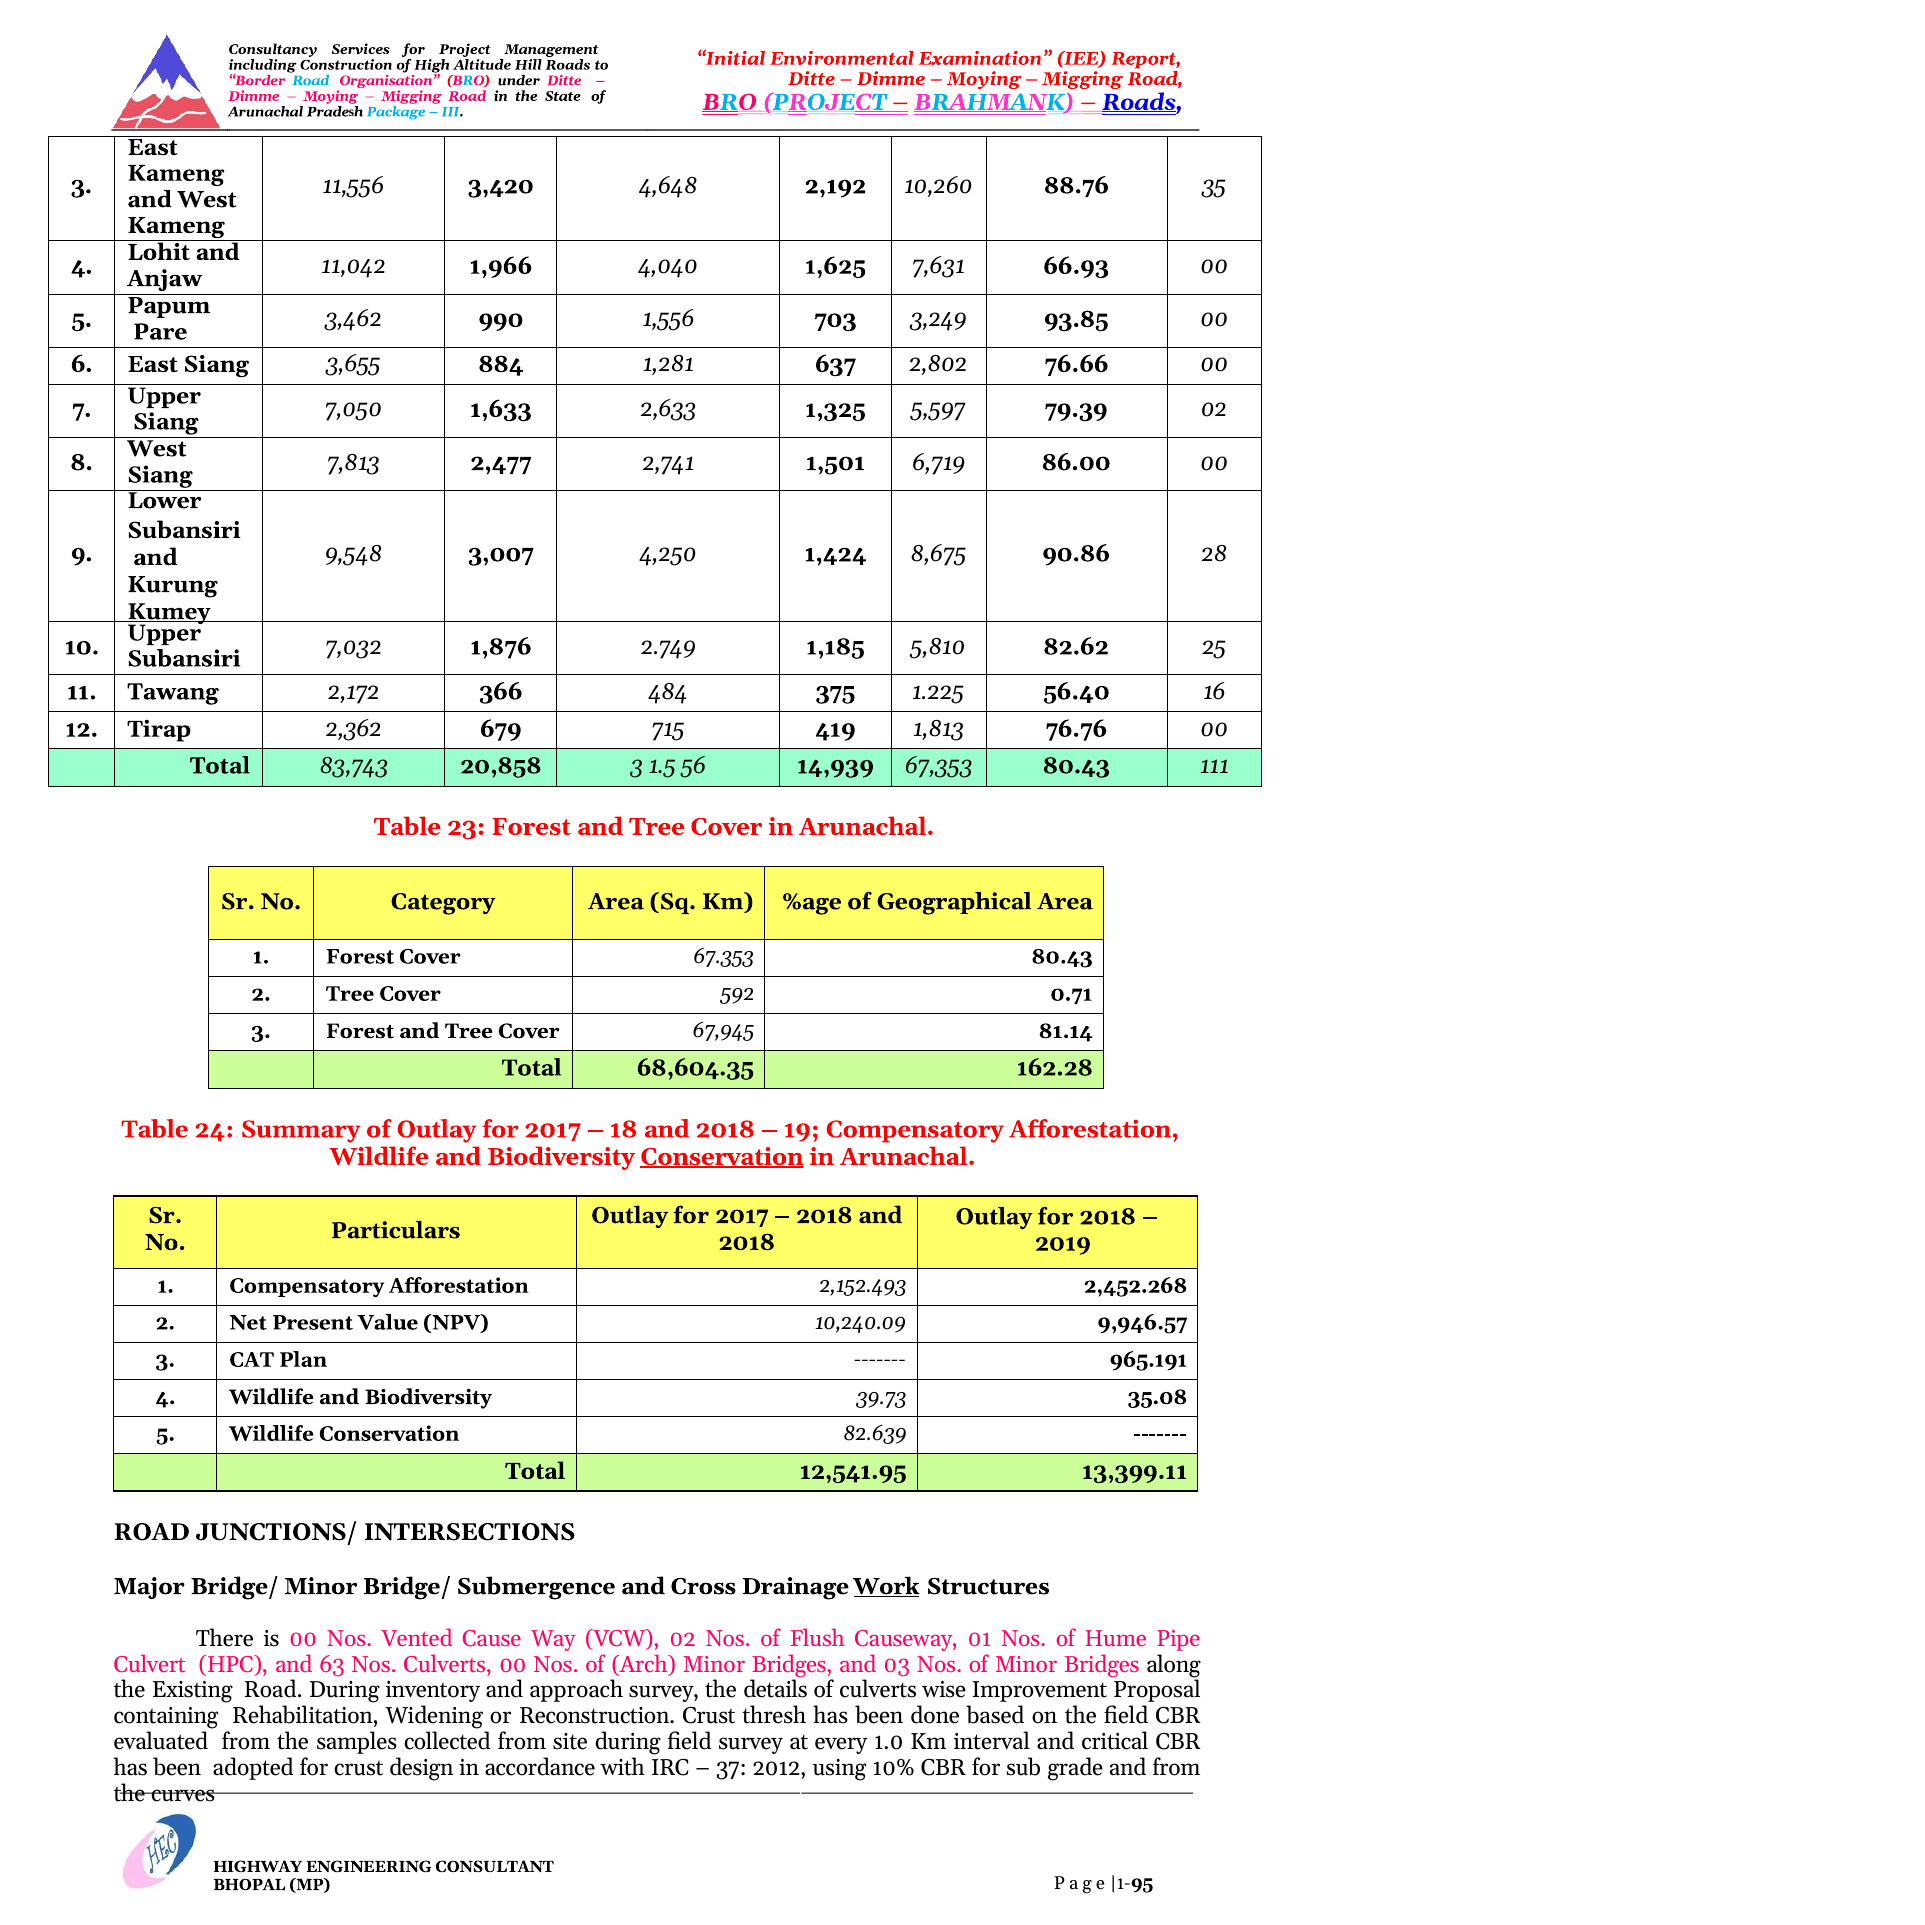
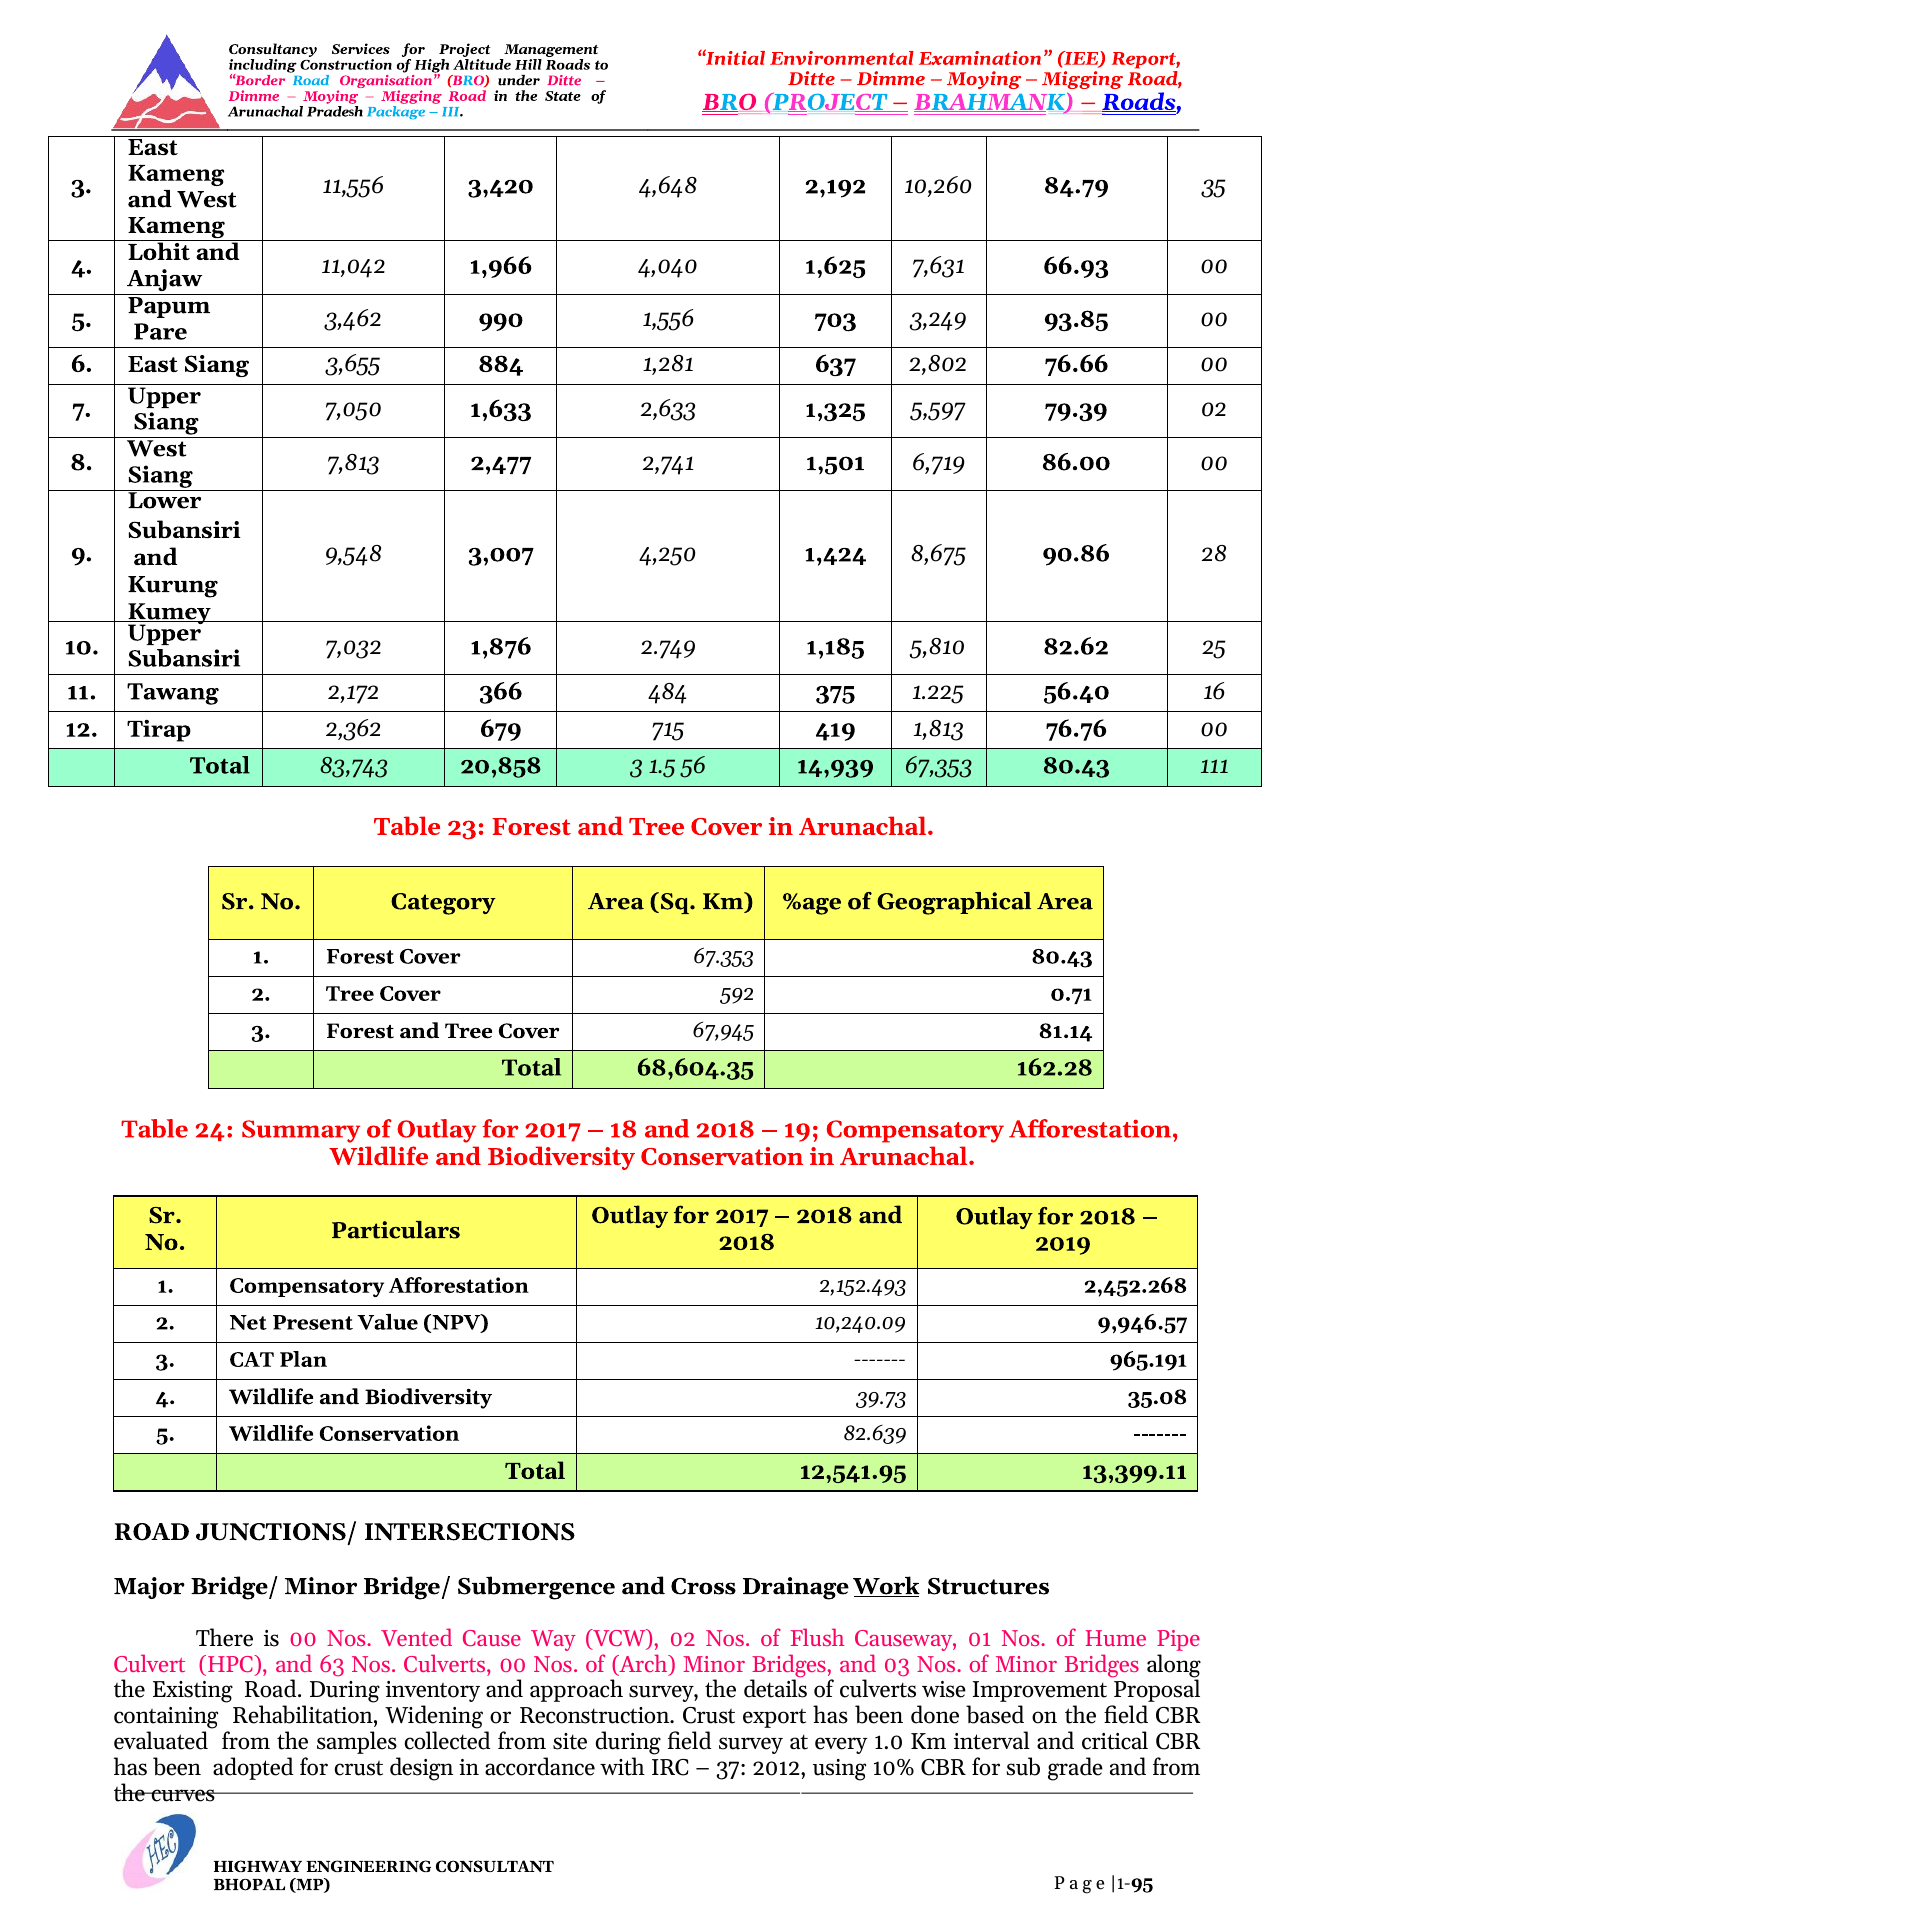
88.76: 88.76 -> 84.79
Conservation at (722, 1157) underline: present -> none
thresh: thresh -> export
